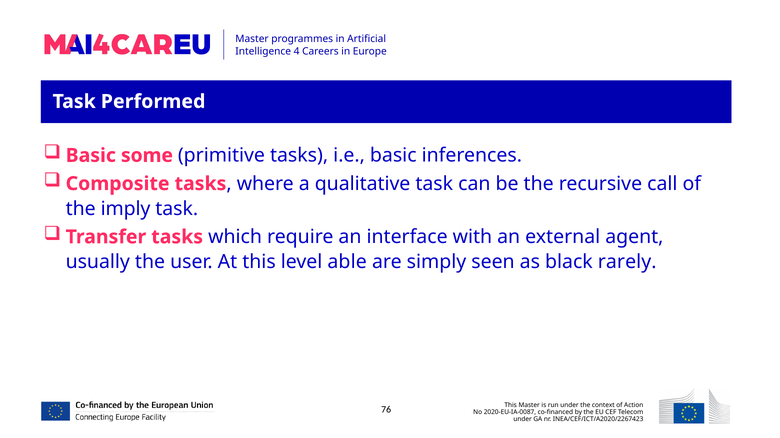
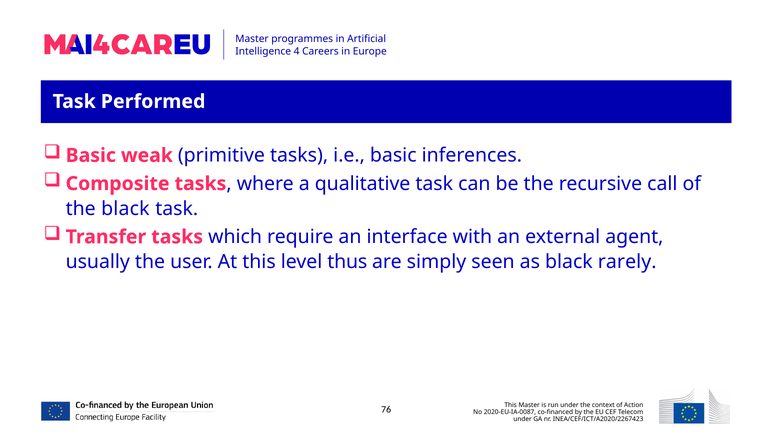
some: some -> weak
the imply: imply -> black
able: able -> thus
